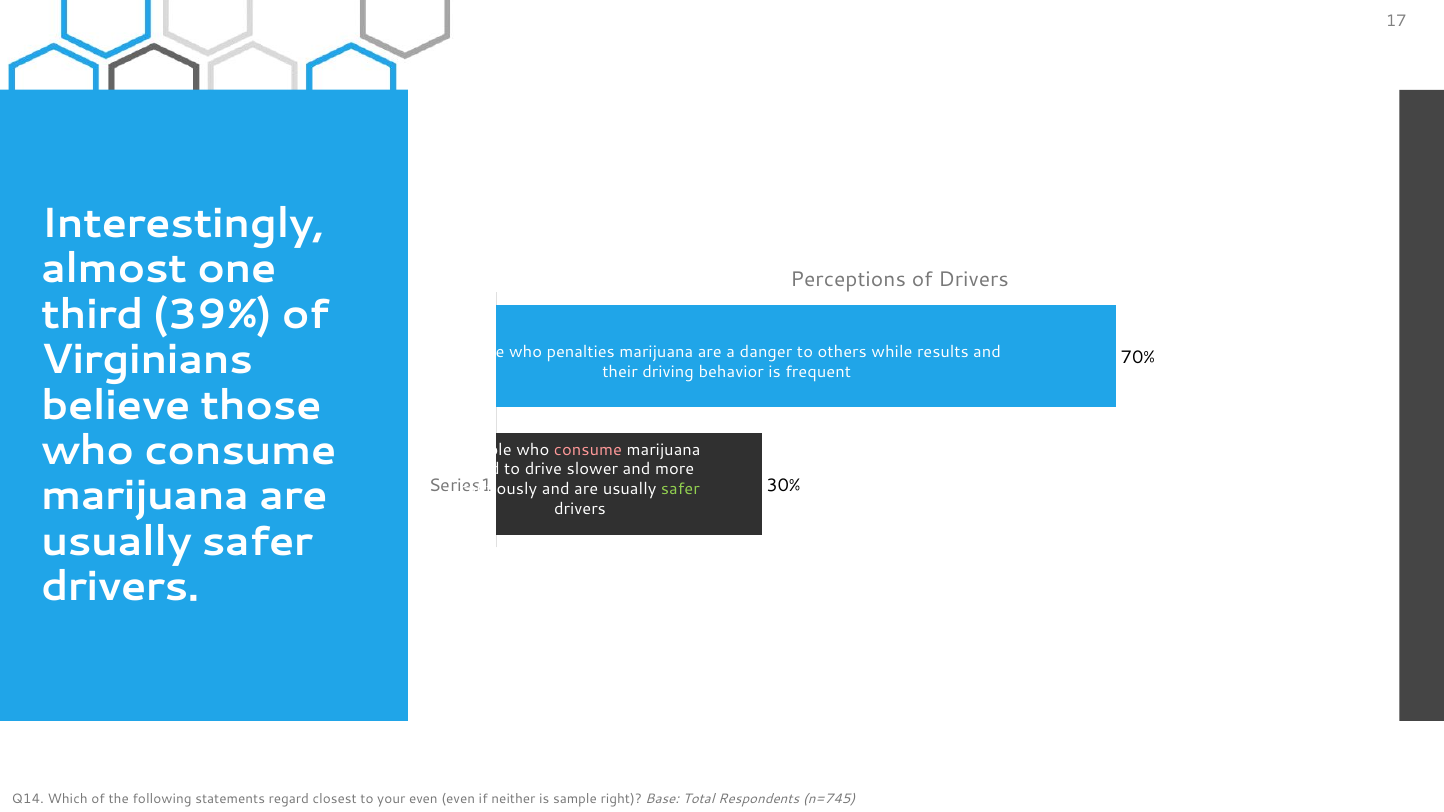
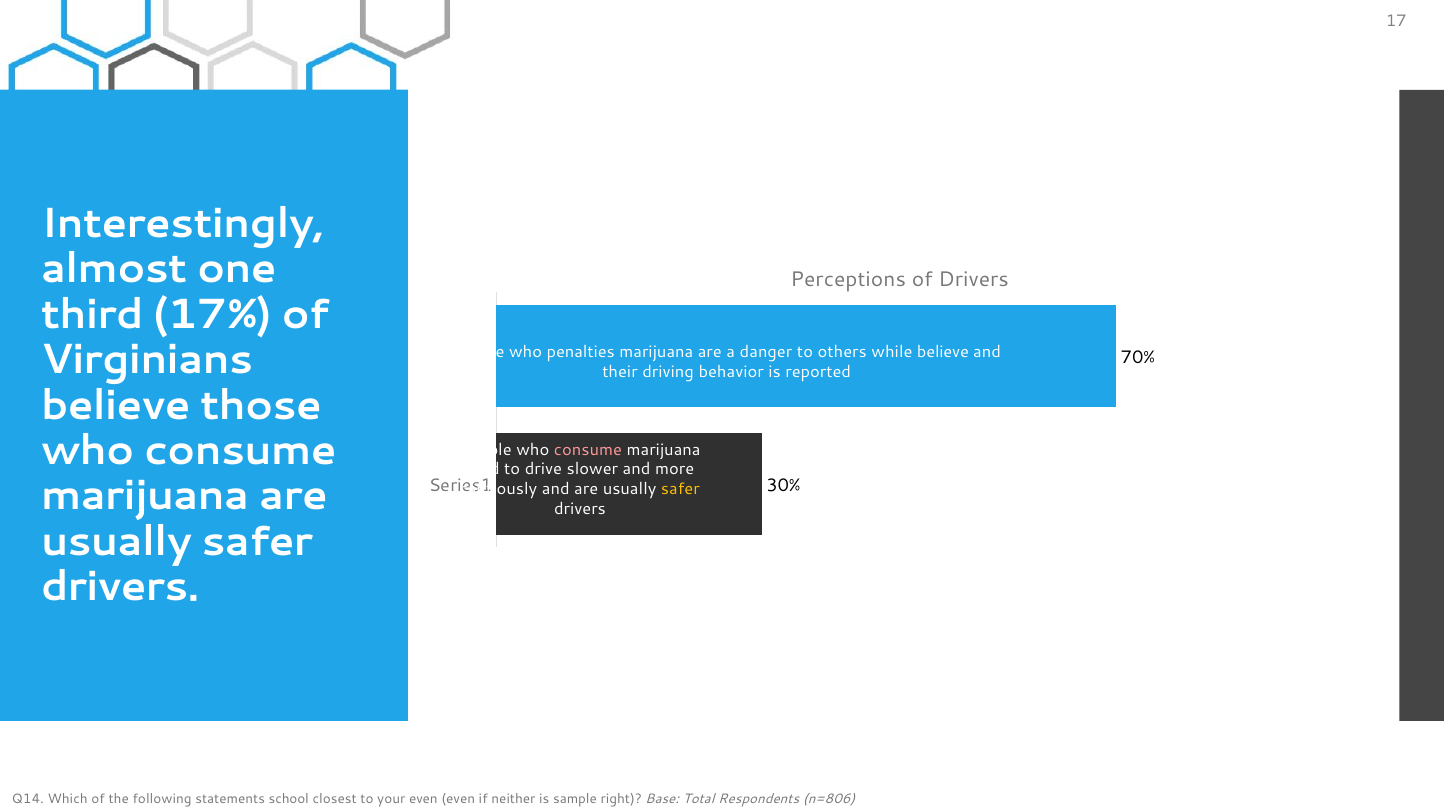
39%: 39% -> 17%
while results: results -> believe
frequent: frequent -> reported
safer at (680, 490) colour: light green -> yellow
regard: regard -> school
n=745: n=745 -> n=806
